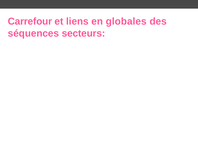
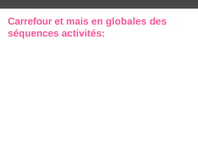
liens: liens -> mais
secteurs: secteurs -> activités
